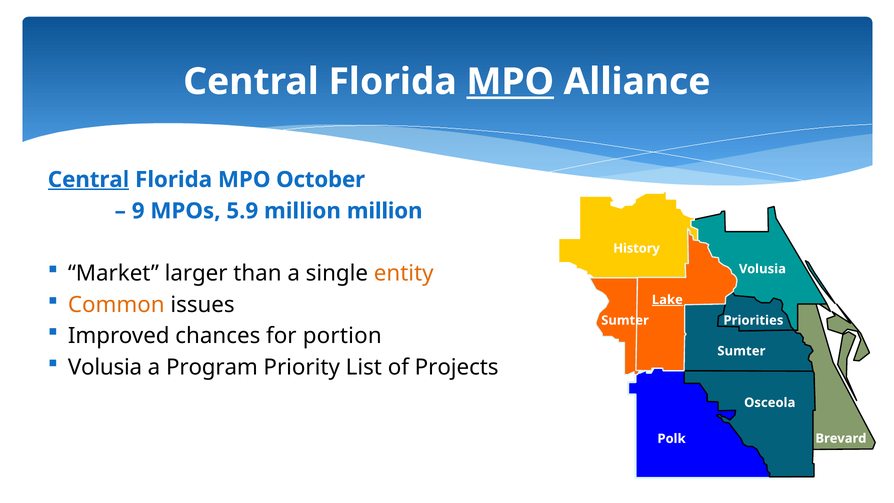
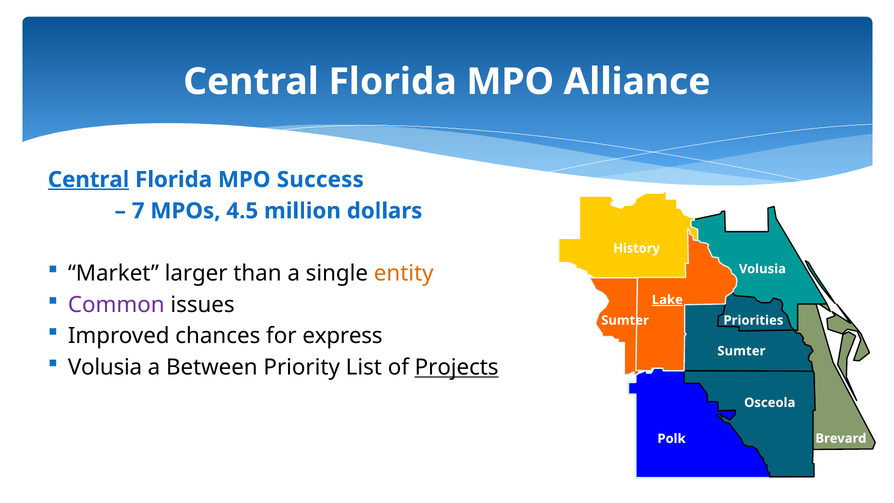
MPO at (510, 82) underline: present -> none
October: October -> Success
9: 9 -> 7
5.9: 5.9 -> 4.5
million million: million -> dollars
Common colour: orange -> purple
portion: portion -> express
Program: Program -> Between
Projects underline: none -> present
